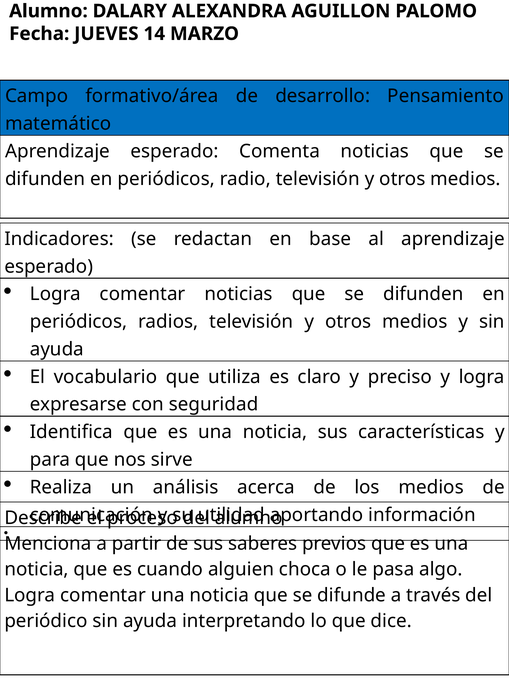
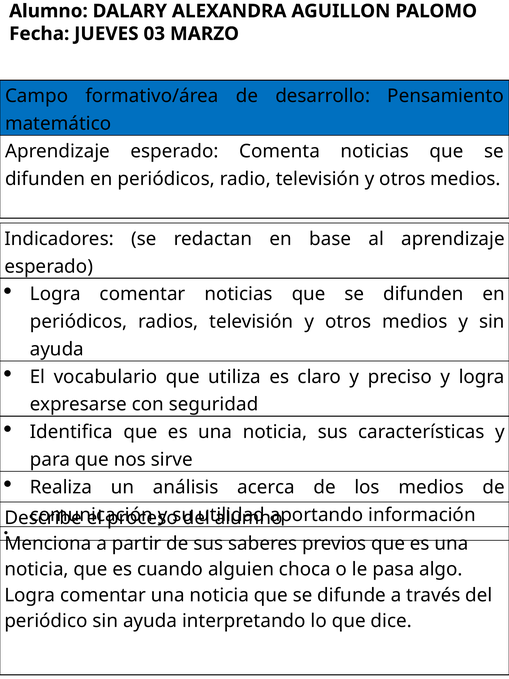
14: 14 -> 03
